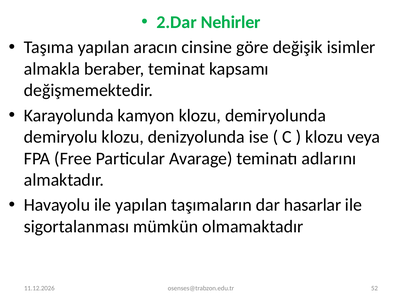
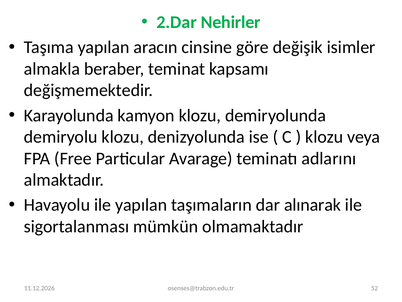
hasarlar: hasarlar -> alınarak
